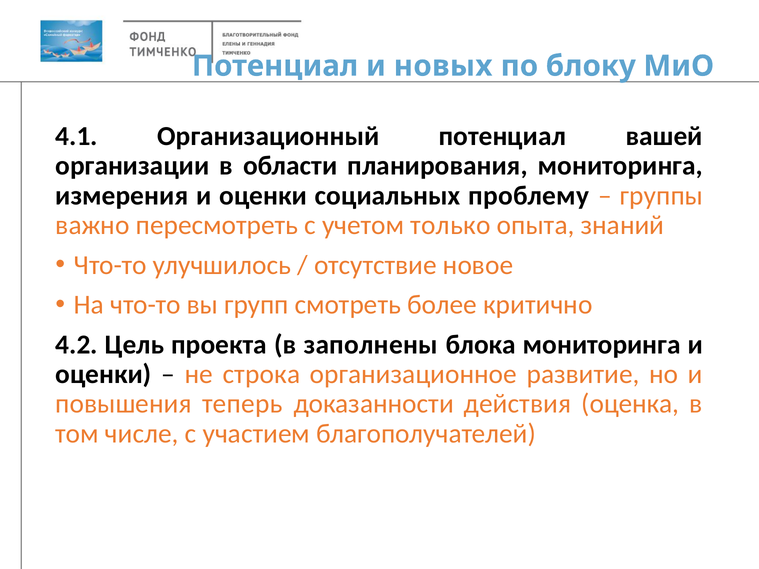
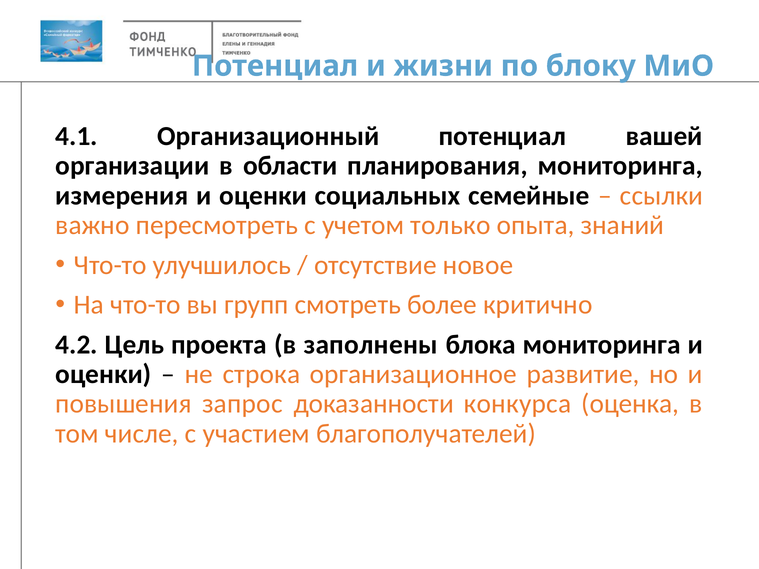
новых: новых -> жизни
проблему: проблему -> семейные
группы: группы -> ссылки
теперь: теперь -> запрос
действия: действия -> конкурса
